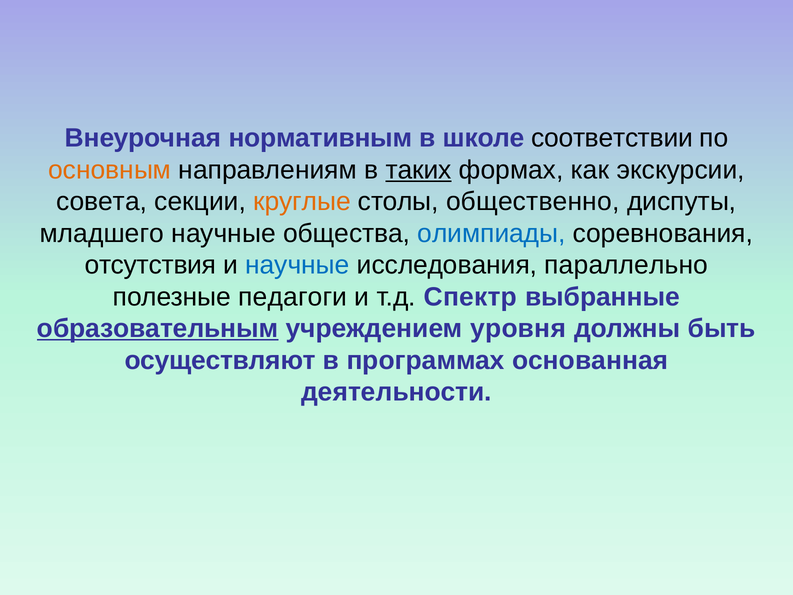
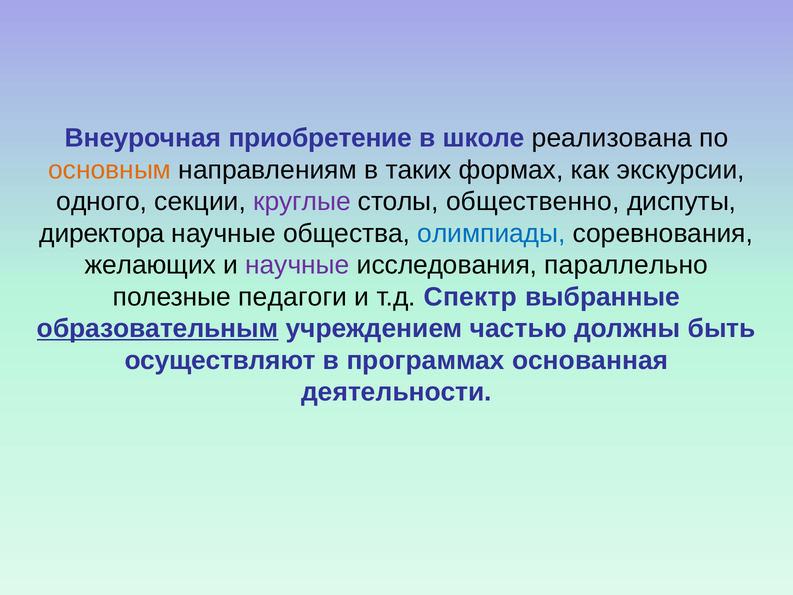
нормативным: нормативным -> приобретение
соответствии: соответствии -> реализована
таких underline: present -> none
совета: совета -> одного
круглые colour: orange -> purple
младшего: младшего -> директора
отсутствия: отсутствия -> желающих
научные at (297, 265) colour: blue -> purple
уровня: уровня -> частью
